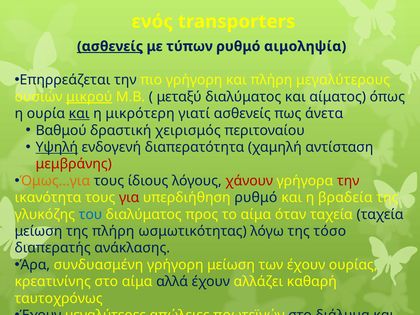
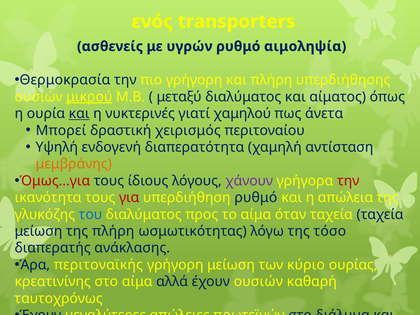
ασθενείς at (110, 46) underline: present -> none
τύπων: τύπων -> υγρών
Επηρρεάζεται: Επηρρεάζεται -> Θερμοκρασία
μεγαλύτερους: μεγαλύτερους -> υπερδιήθησης
μικρότερη: μικρότερη -> νυκτερινές
γιατί ασθενείς: ασθενείς -> χαμηλού
Βαθμού: Βαθμού -> Μπορεί
Υψηλή underline: present -> none
μεμβράνης colour: red -> orange
Όμως...για colour: orange -> red
χάνουν colour: red -> purple
βραδεία: βραδεία -> απώλεια
συνδυασμένη: συνδυασμένη -> περιτοναϊκής
των έχουν: έχουν -> κύριο
έχουν αλλάζει: αλλάζει -> ουσιών
